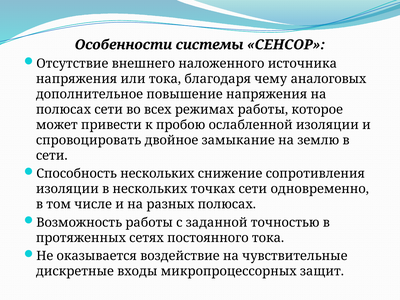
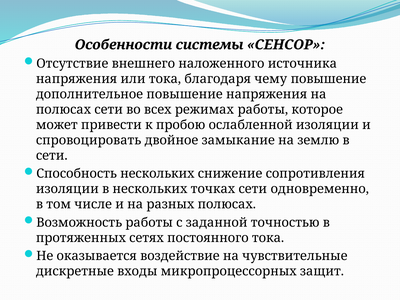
чему аналоговых: аналоговых -> повышение
